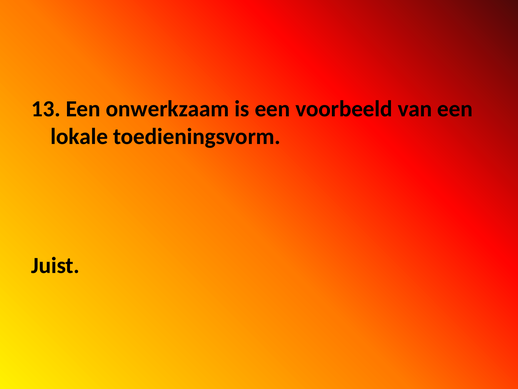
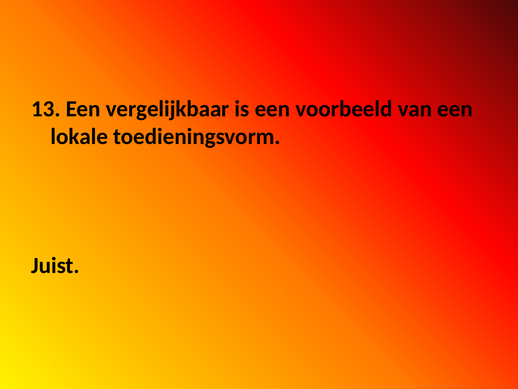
onwerkzaam: onwerkzaam -> vergelijkbaar
